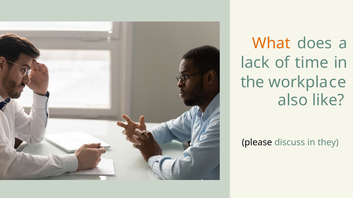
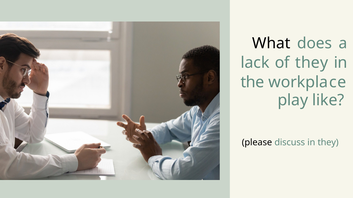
What colour: orange -> black
of time: time -> they
also: also -> play
